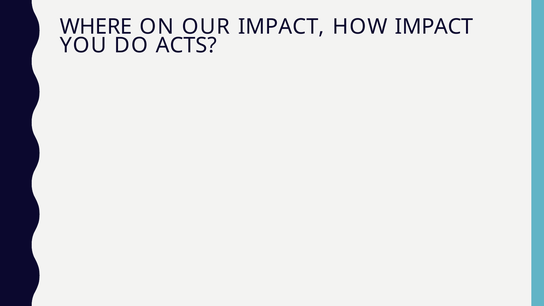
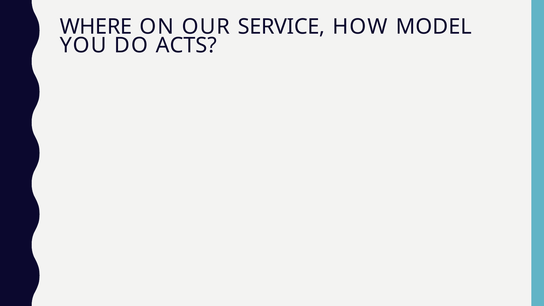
OUR IMPACT: IMPACT -> SERVICE
HOW IMPACT: IMPACT -> MODEL
